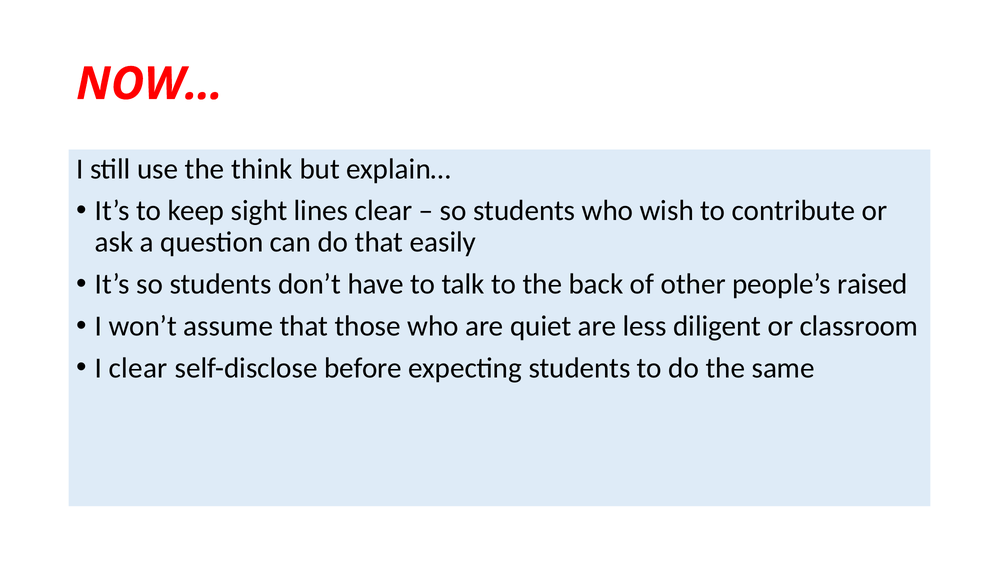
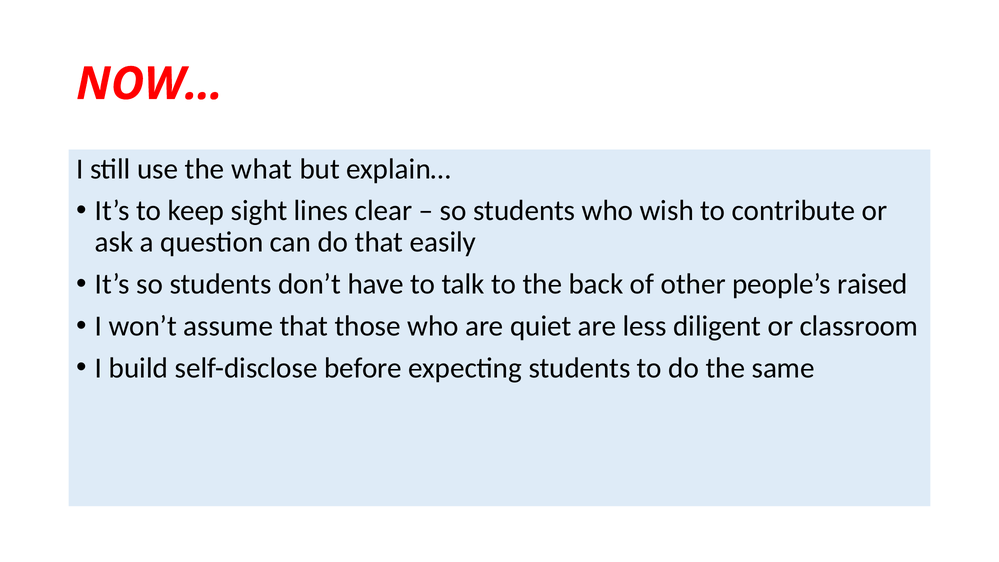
think: think -> what
I clear: clear -> build
